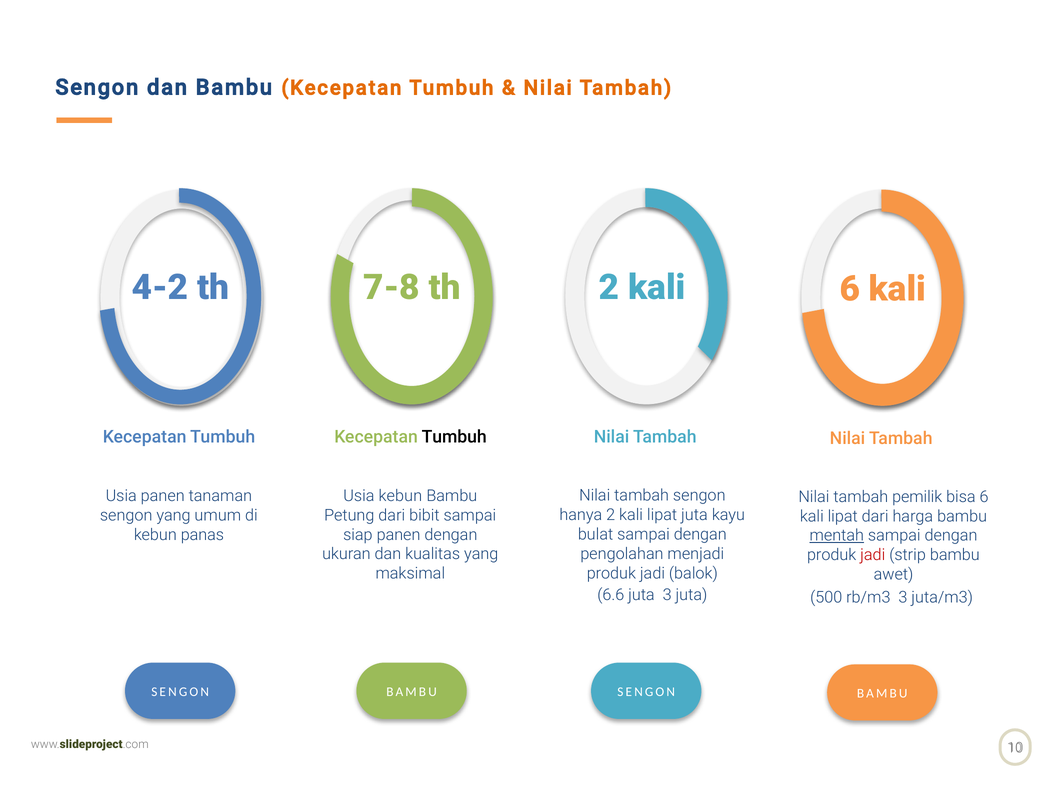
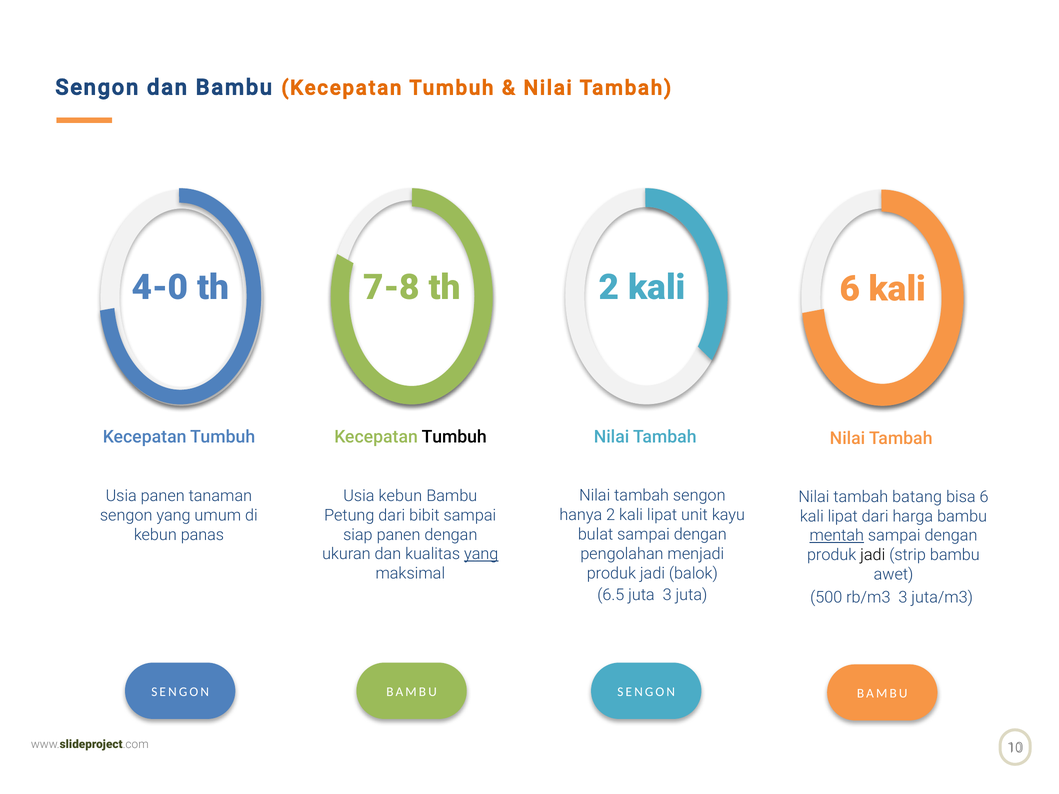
4-2: 4-2 -> 4-0
pemilik: pemilik -> batang
lipat juta: juta -> unit
yang at (481, 554) underline: none -> present
jadi at (873, 555) colour: red -> black
6.6: 6.6 -> 6.5
